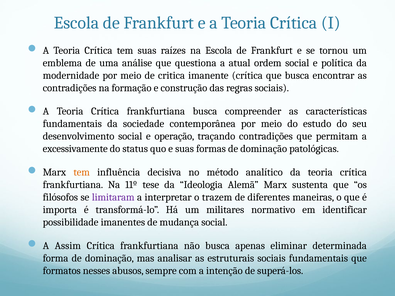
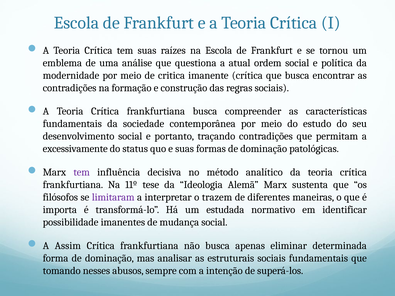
operação: operação -> portanto
tem at (82, 172) colour: orange -> purple
militares: militares -> estudada
formatos: formatos -> tomando
